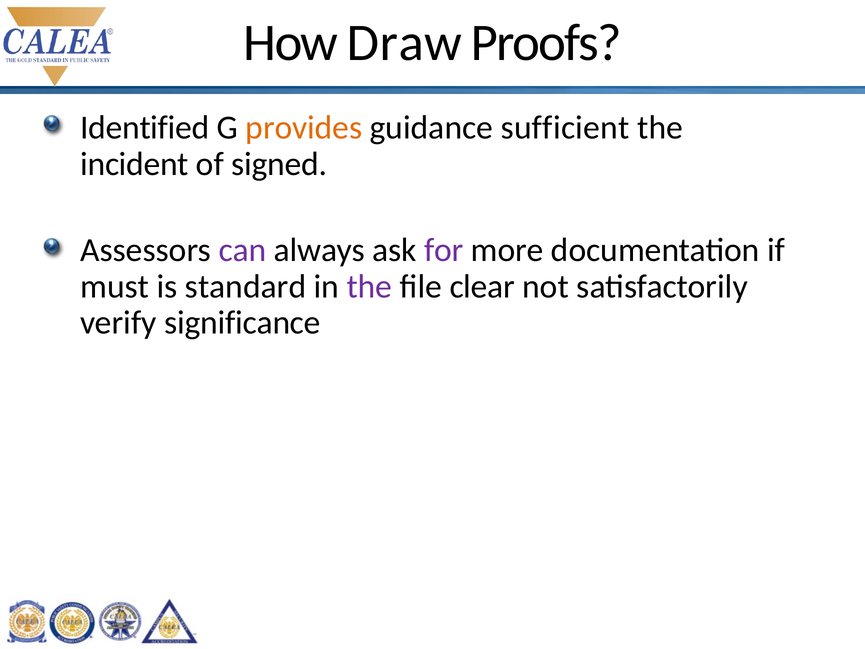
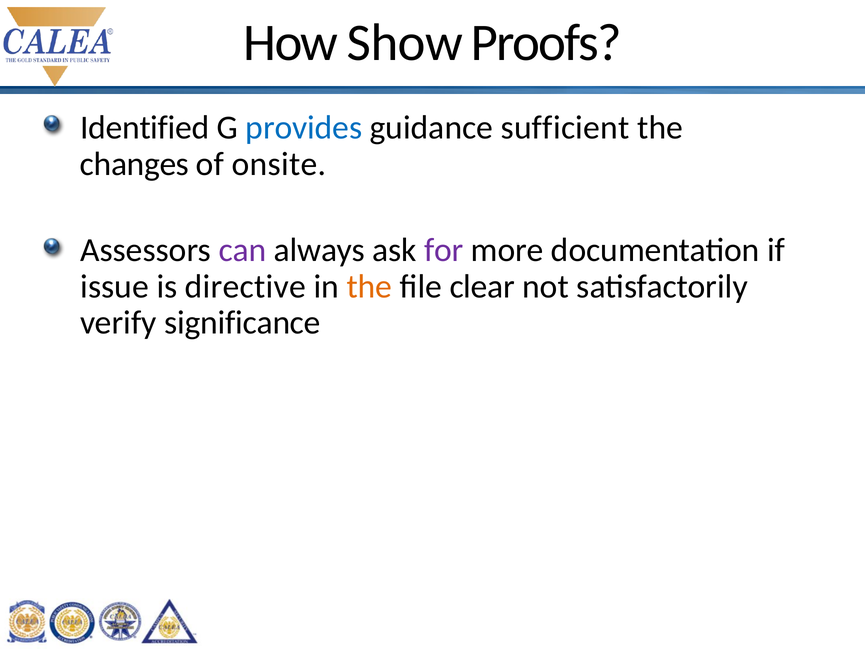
Draw: Draw -> Show
provides colour: orange -> blue
incident: incident -> changes
signed: signed -> onsite
must: must -> issue
standard: standard -> directive
the at (369, 286) colour: purple -> orange
